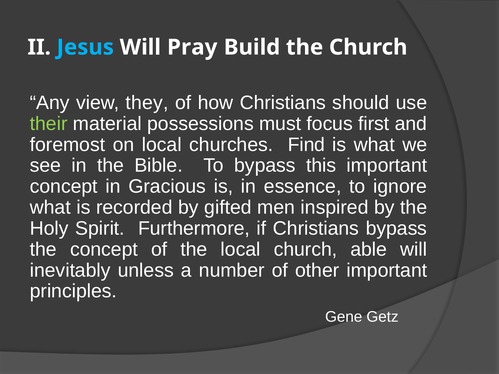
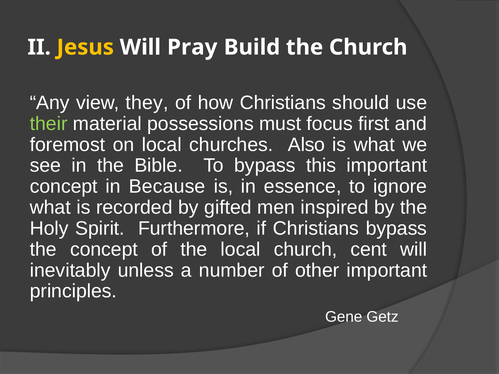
Jesus colour: light blue -> yellow
Find: Find -> Also
Gracious: Gracious -> Because
able: able -> cent
